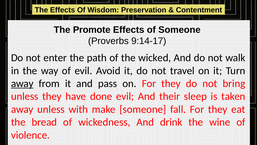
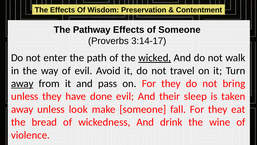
Promote: Promote -> Pathway
9:14-17: 9:14-17 -> 3:14-17
wicked underline: none -> present
with: with -> look
